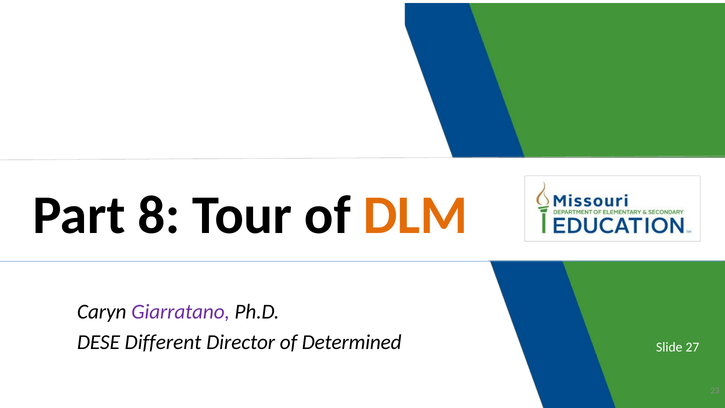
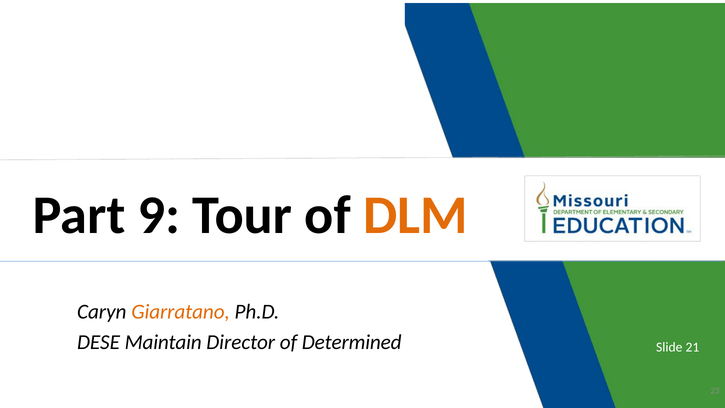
8: 8 -> 9
Giarratano colour: purple -> orange
Different: Different -> Maintain
27: 27 -> 21
